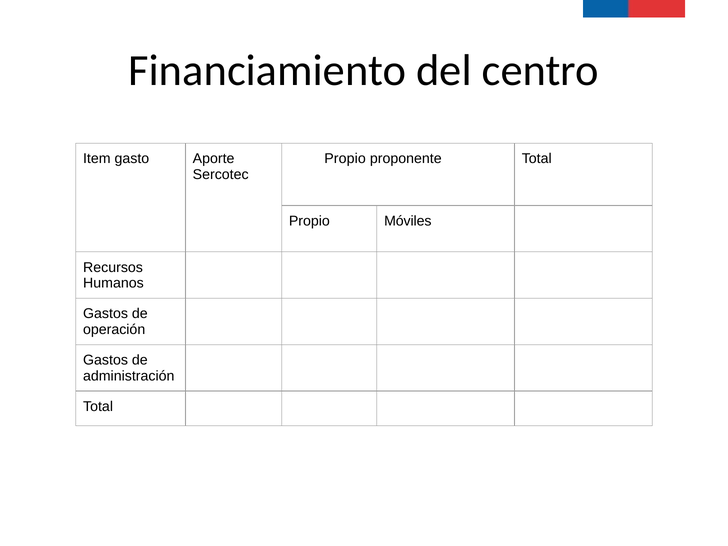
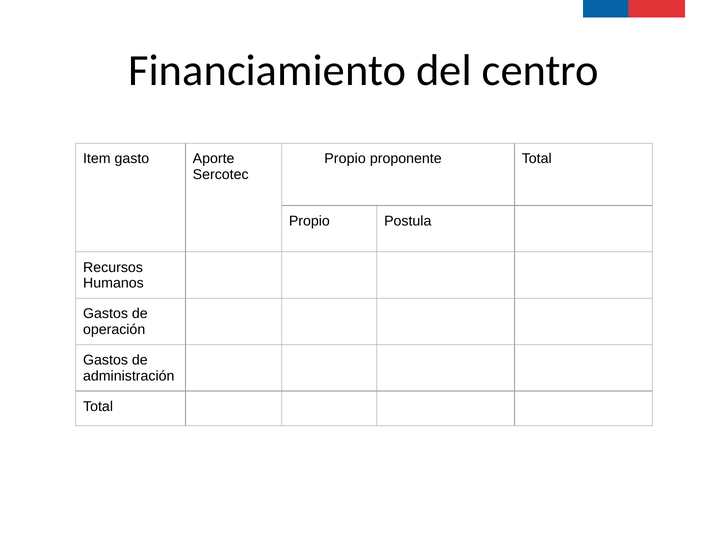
Móviles: Móviles -> Postula
